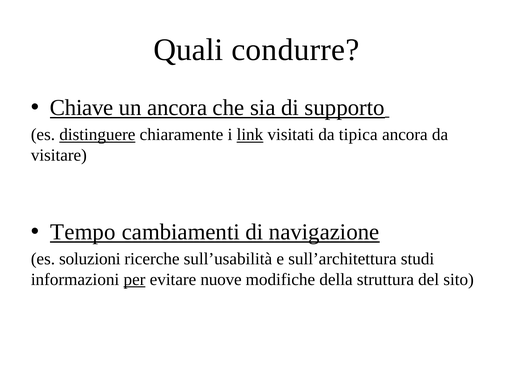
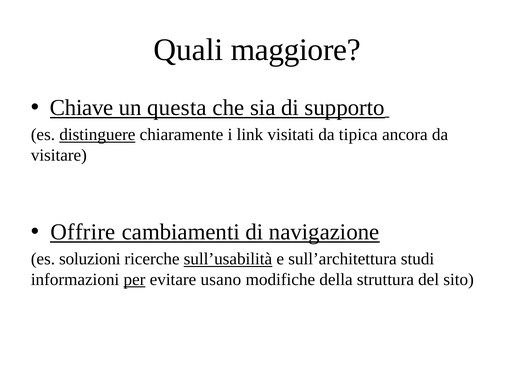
condurre: condurre -> maggiore
un ancora: ancora -> questa
link underline: present -> none
Tempo: Tempo -> Offrire
sull’usabilità underline: none -> present
nuove: nuove -> usano
